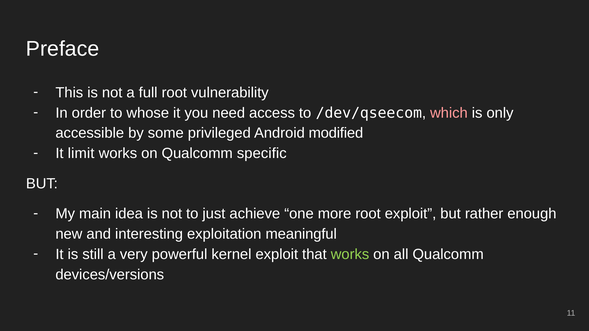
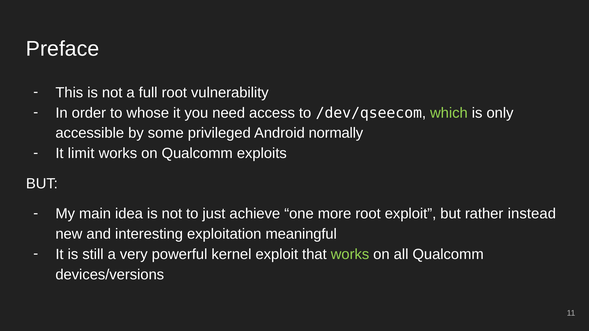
which colour: pink -> light green
modified: modified -> normally
specific: specific -> exploits
enough: enough -> instead
